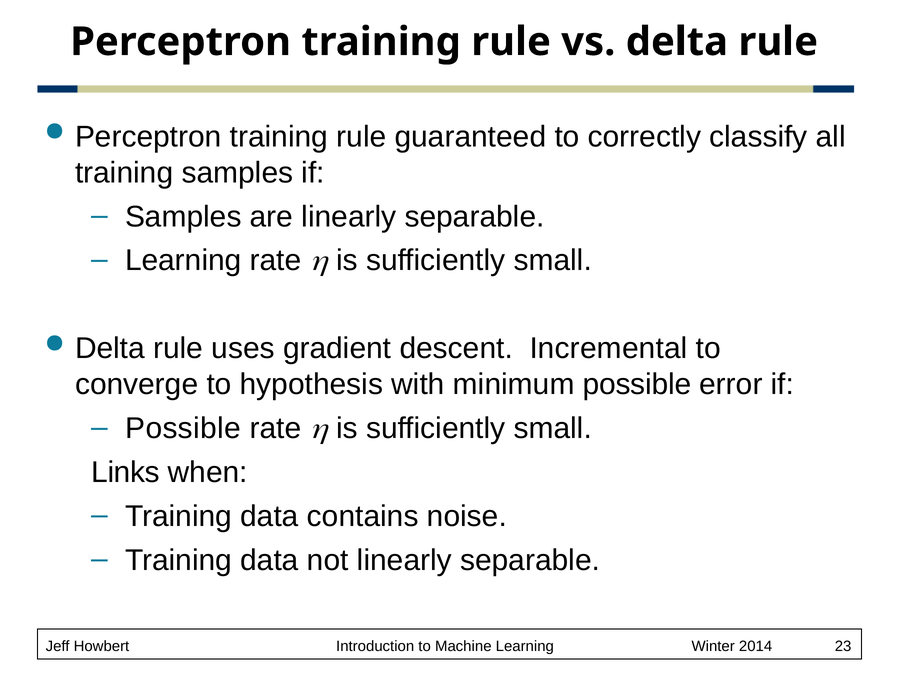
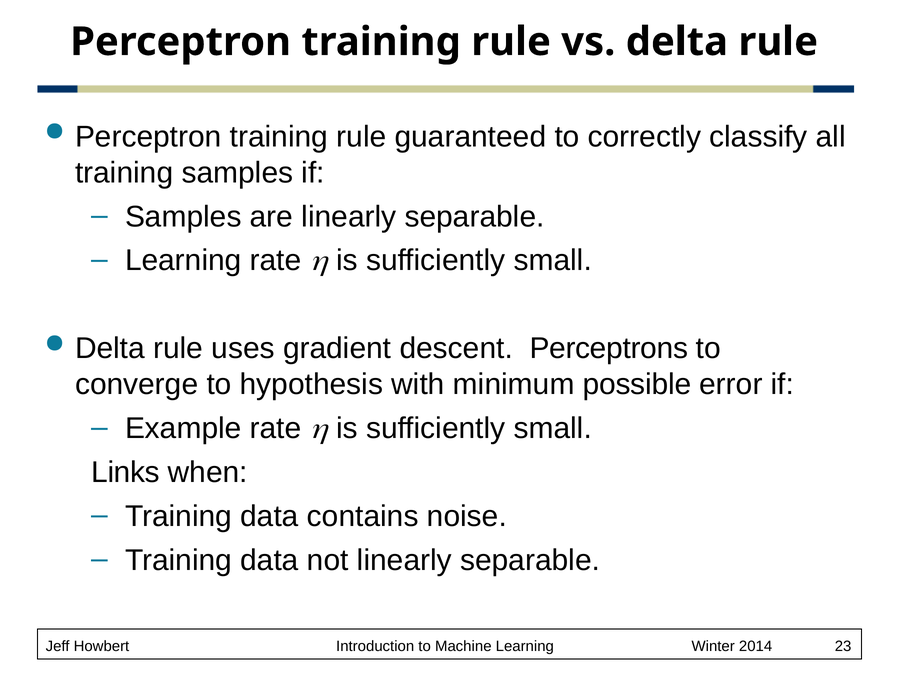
Incremental: Incremental -> Perceptrons
Possible at (183, 429): Possible -> Example
